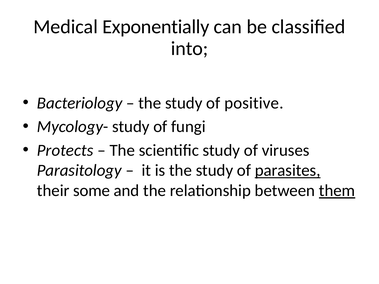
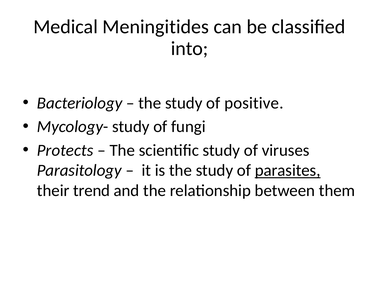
Exponentially: Exponentially -> Meningitides
some: some -> trend
them underline: present -> none
